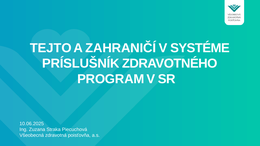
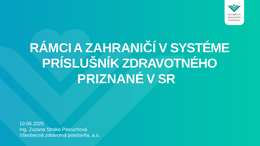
TEJTO: TEJTO -> RÁMCI
PROGRAM: PROGRAM -> PRIZNANÉ
